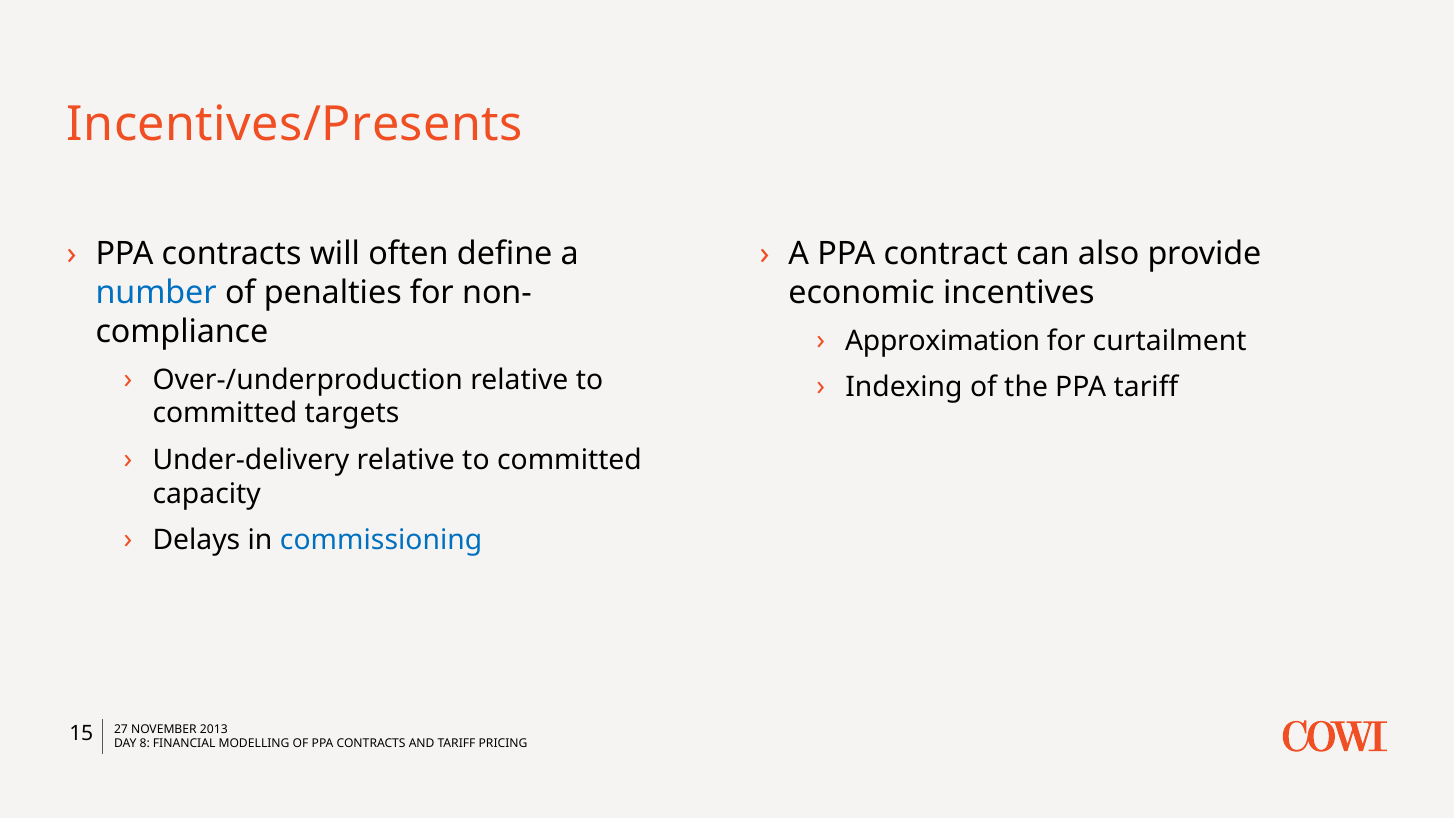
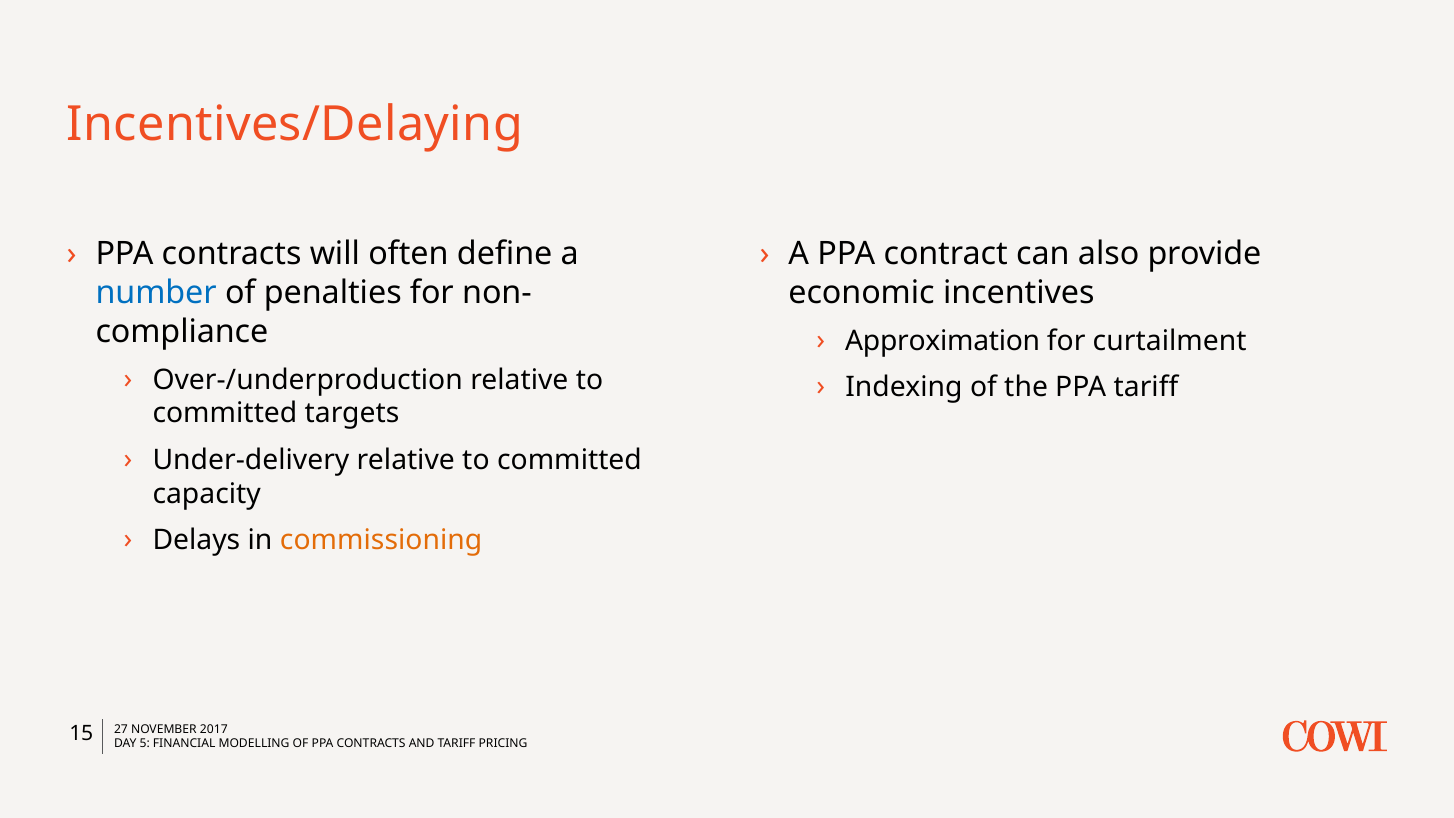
Incentives/Presents: Incentives/Presents -> Incentives/Delaying
commissioning colour: blue -> orange
2013: 2013 -> 2017
8: 8 -> 5
